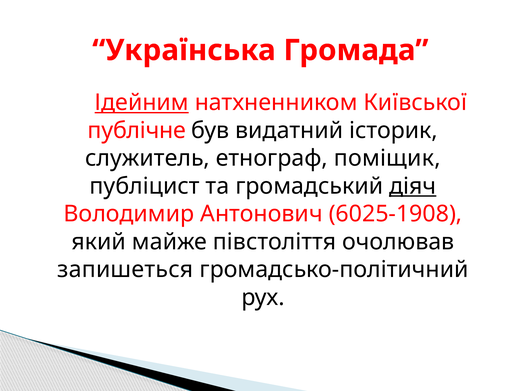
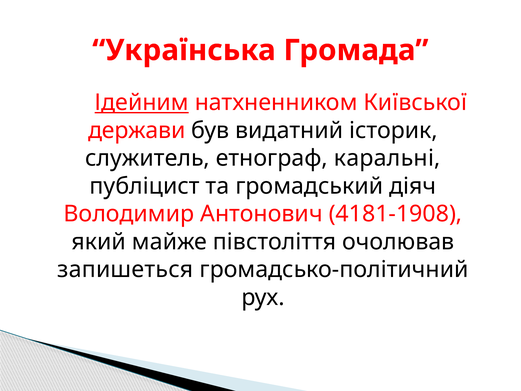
публічне: публічне -> держави
поміщик: поміщик -> каральні
діяч underline: present -> none
6025-1908: 6025-1908 -> 4181-1908
